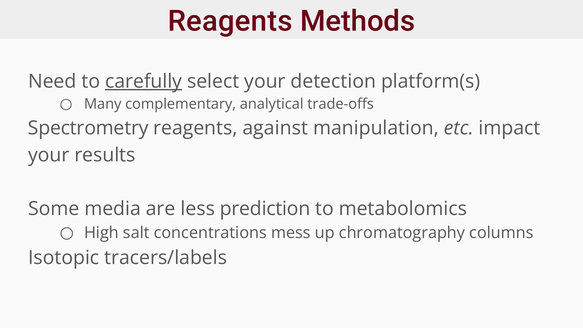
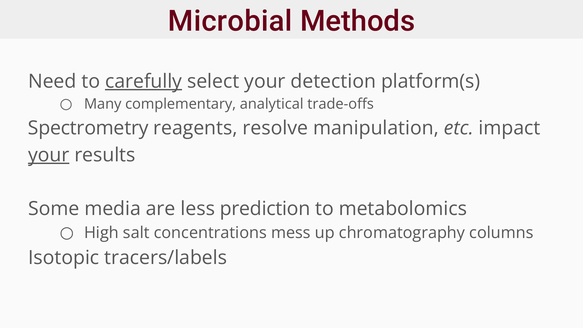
Reagents at (230, 21): Reagents -> Microbial
against: against -> resolve
your at (49, 155) underline: none -> present
